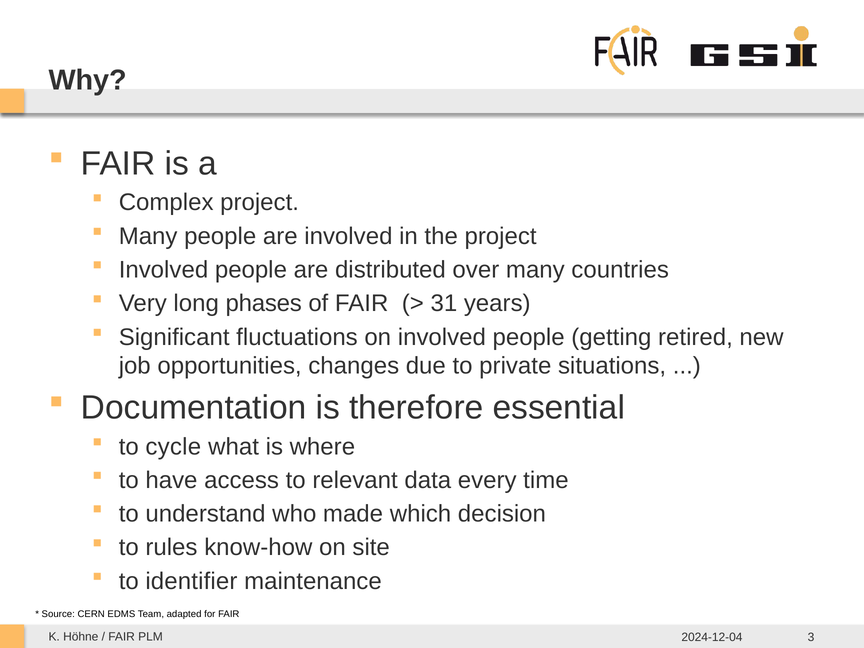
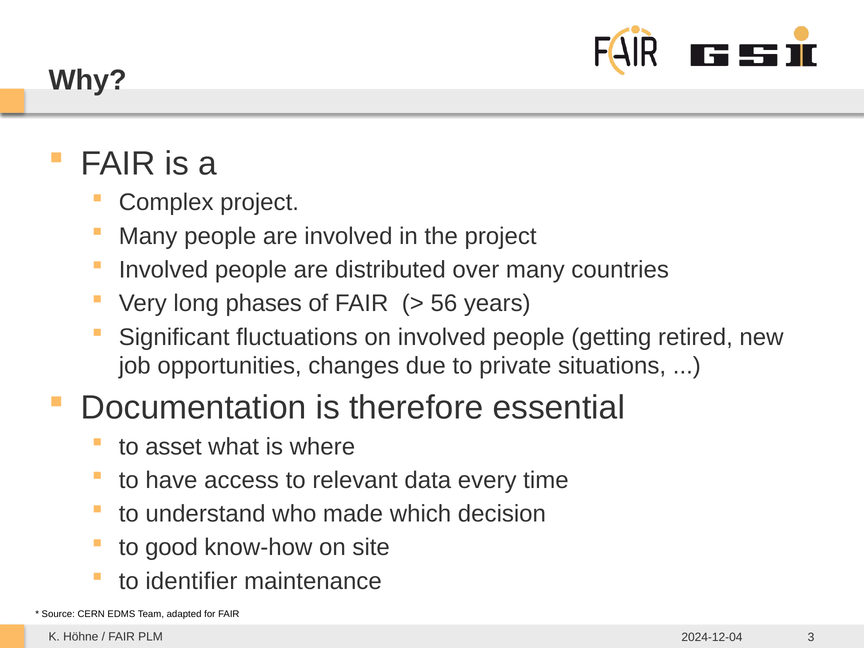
31: 31 -> 56
cycle: cycle -> asset
rules: rules -> good
